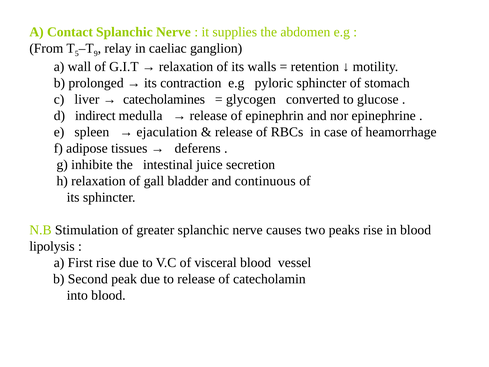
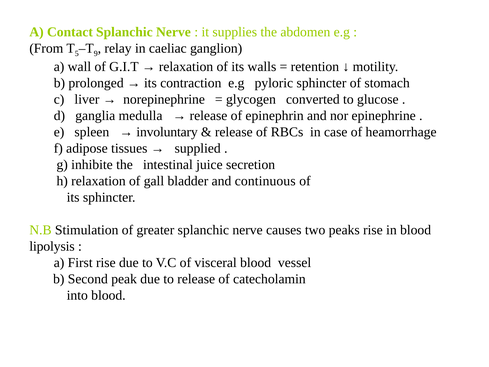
catecholamines: catecholamines -> norepinephrine
indirect: indirect -> ganglia
ejaculation: ejaculation -> involuntary
deferens: deferens -> supplied
